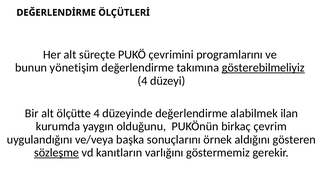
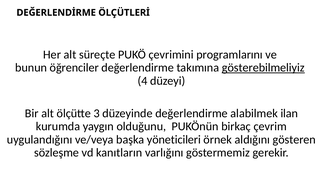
yönetişim: yönetişim -> öğrenciler
ölçütte 4: 4 -> 3
sonuçlarını: sonuçlarını -> yöneticileri
sözleşme underline: present -> none
